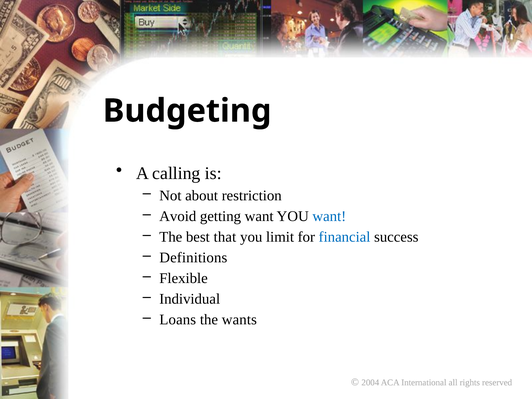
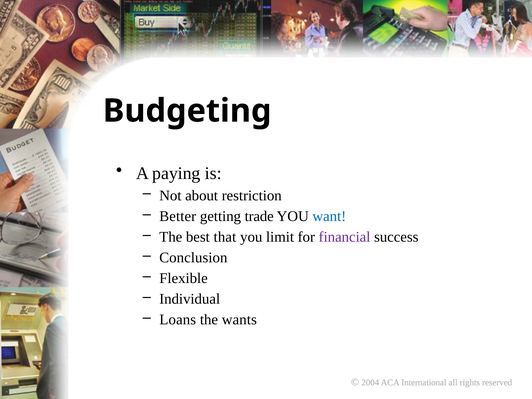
calling: calling -> paying
Avoid: Avoid -> Better
getting want: want -> trade
financial colour: blue -> purple
Definitions: Definitions -> Conclusion
